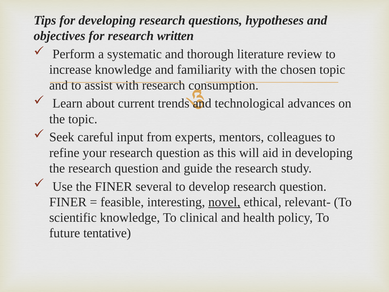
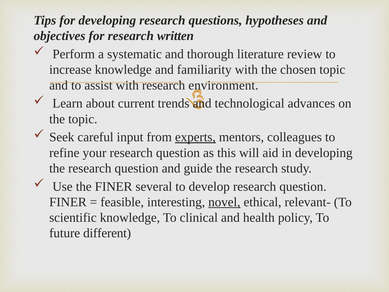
consumption: consumption -> environment
experts underline: none -> present
tentative: tentative -> different
